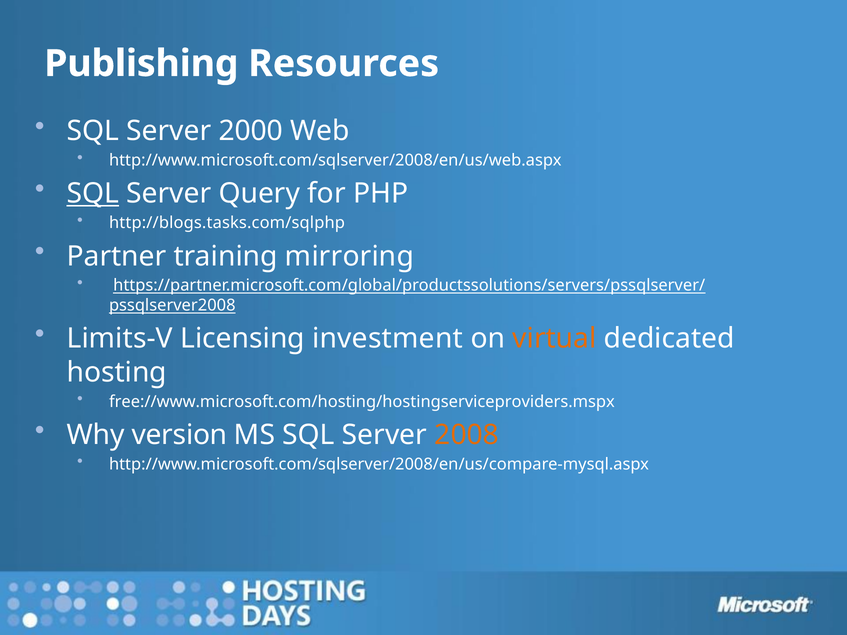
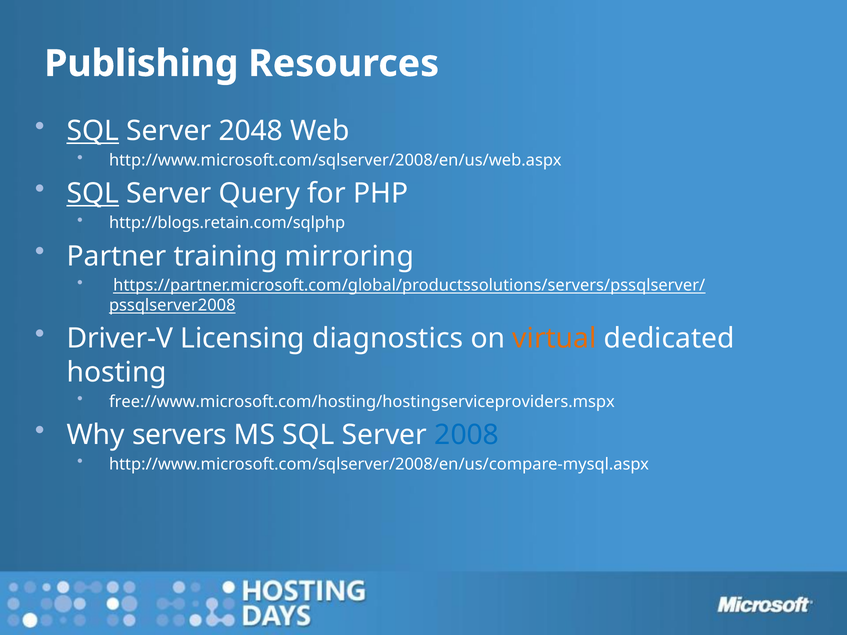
SQL at (93, 131) underline: none -> present
2000: 2000 -> 2048
http://blogs.tasks.com/sqlphp: http://blogs.tasks.com/sqlphp -> http://blogs.retain.com/sqlphp
Limits-V: Limits-V -> Driver-V
investment: investment -> diagnostics
version: version -> servers
2008 colour: orange -> blue
